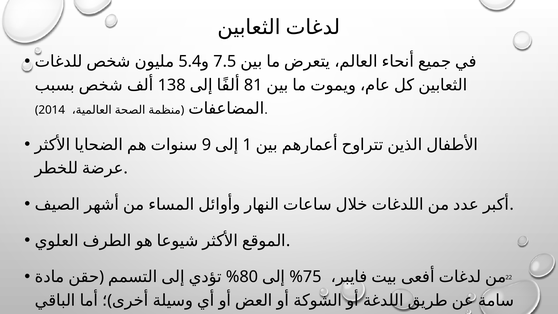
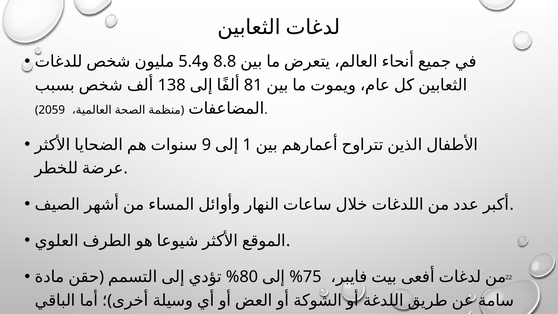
7.5: 7.5 -> 8.8
2014: 2014 -> 2059
